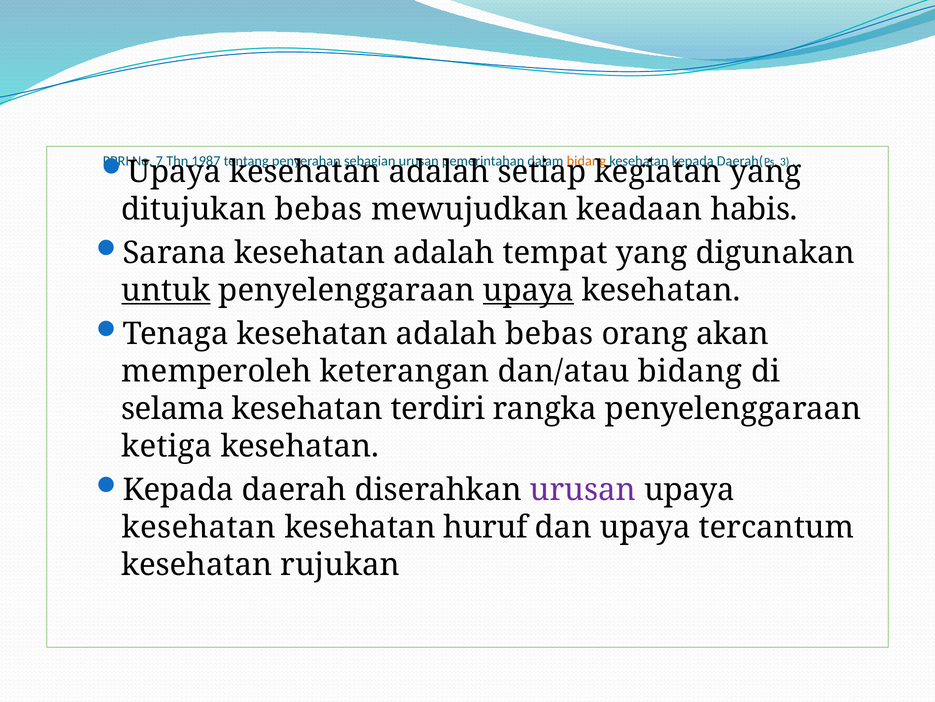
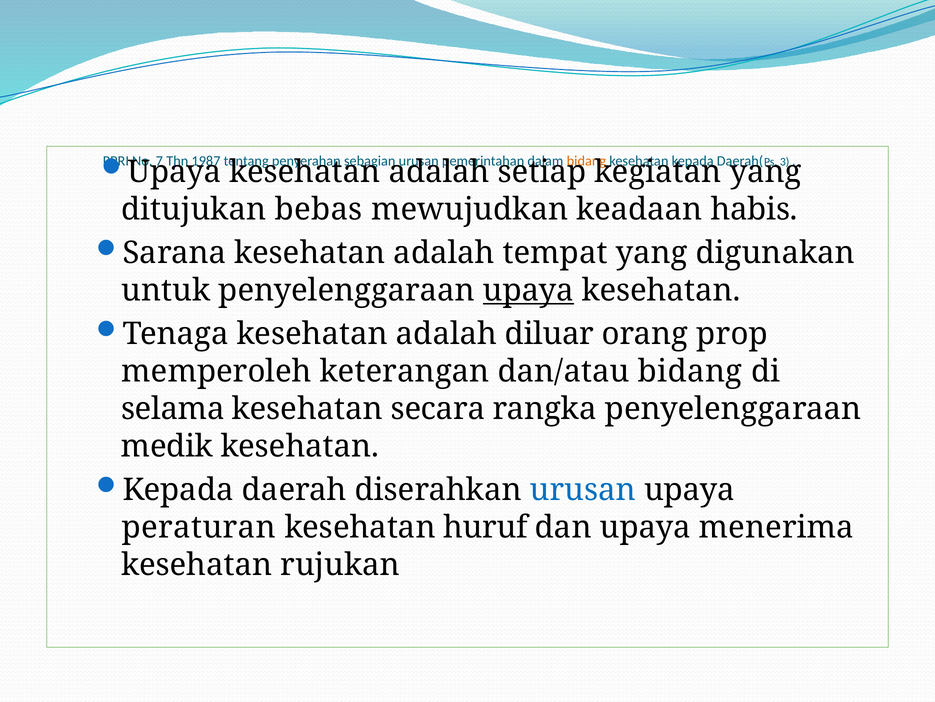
untuk underline: present -> none
adalah bebas: bebas -> diluar
akan: akan -> prop
terdiri: terdiri -> secara
ketiga: ketiga -> medik
urusan at (583, 489) colour: purple -> blue
kesehatan at (199, 527): kesehatan -> peraturan
tercantum: tercantum -> menerima
